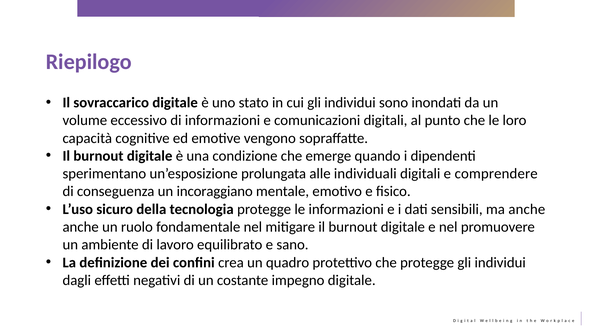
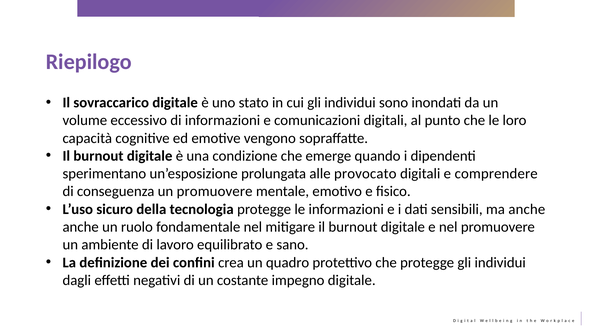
individuali: individuali -> provocato
un incoraggiano: incoraggiano -> promuovere
